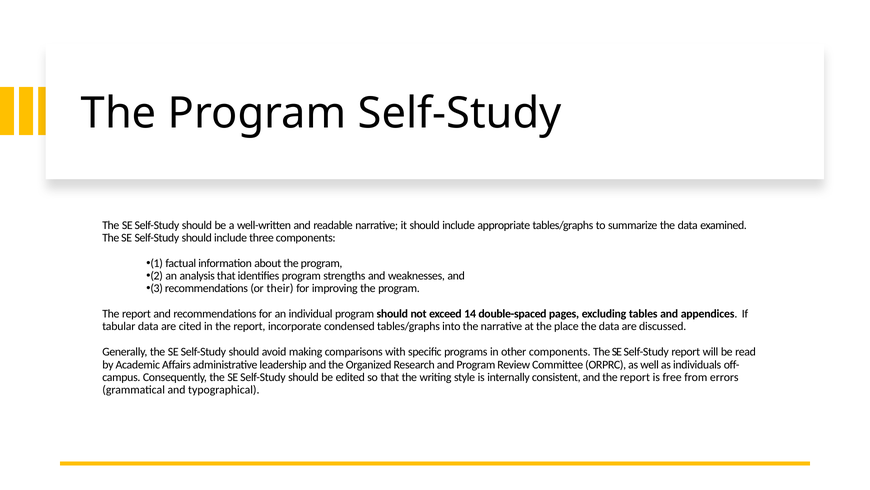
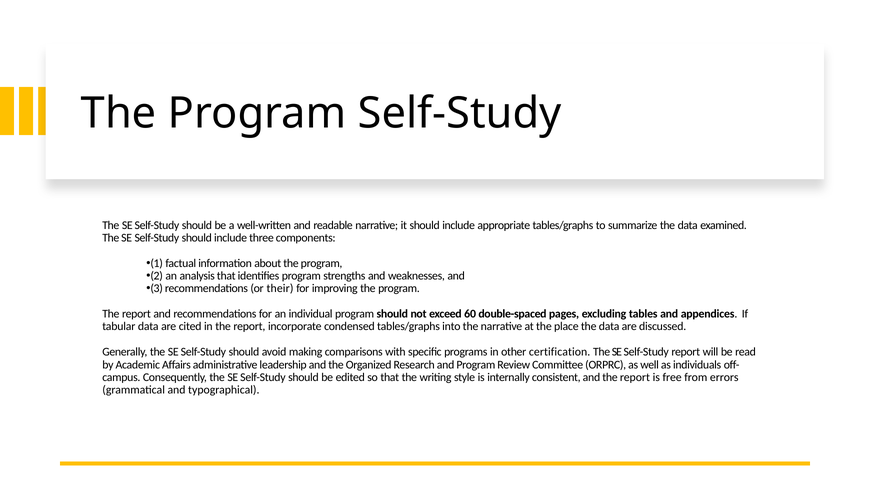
14: 14 -> 60
other components: components -> certification
